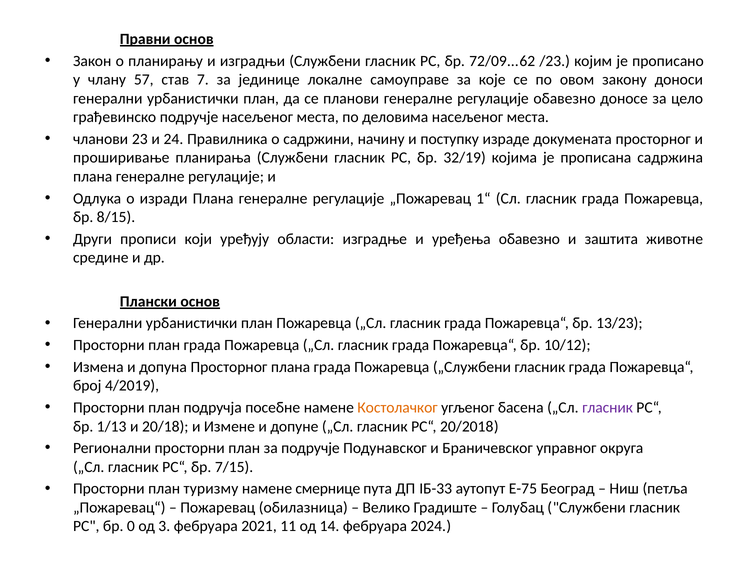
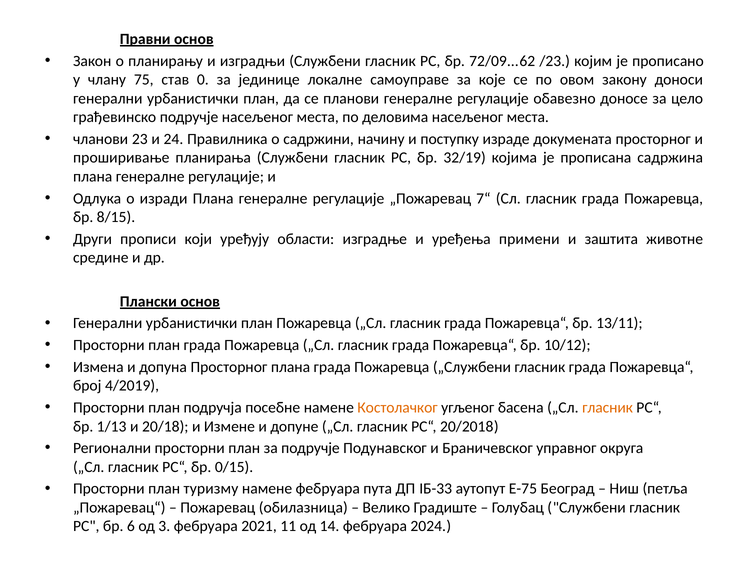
57: 57 -> 75
7: 7 -> 0
1“: 1“ -> 7“
уређења обавезно: обавезно -> примени
13/23: 13/23 -> 13/11
гласник at (608, 407) colour: purple -> orange
7/15: 7/15 -> 0/15
намене смернице: смернице -> фебруара
0: 0 -> 6
